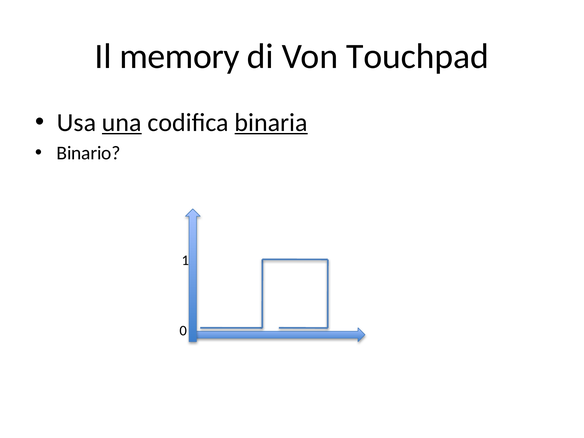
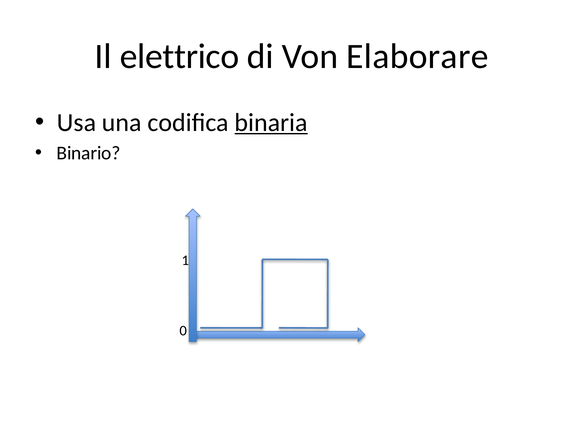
memory: memory -> elettrico
Touchpad: Touchpad -> Elaborare
una underline: present -> none
